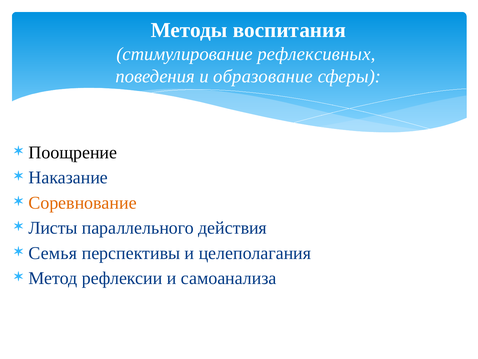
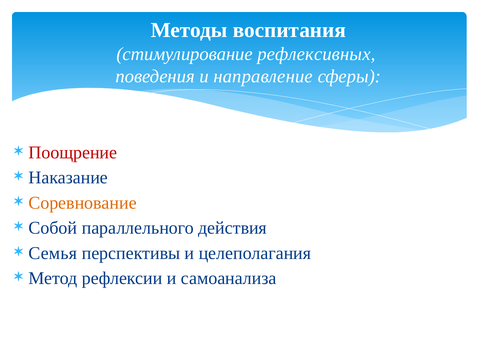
образование: образование -> направление
Поощрение colour: black -> red
Листы: Листы -> Собой
